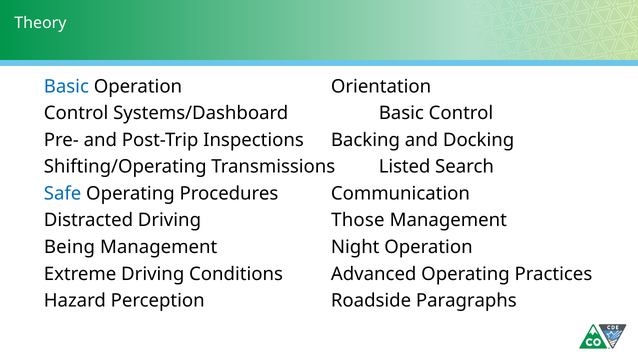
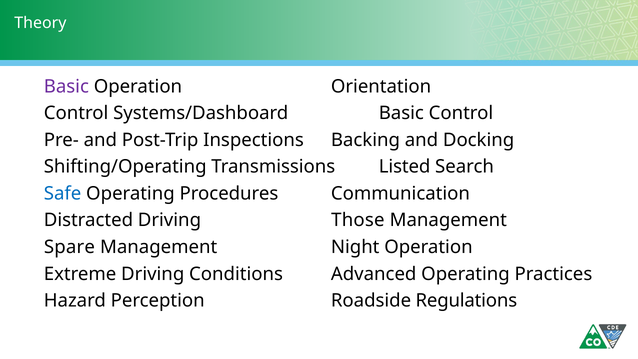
Basic at (66, 87) colour: blue -> purple
Being: Being -> Spare
Paragraphs: Paragraphs -> Regulations
